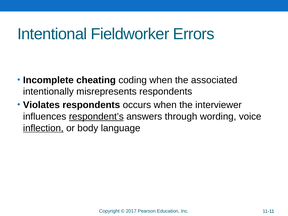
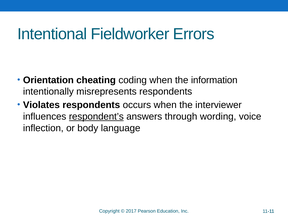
Incomplete: Incomplete -> Orientation
associated: associated -> information
inflection underline: present -> none
